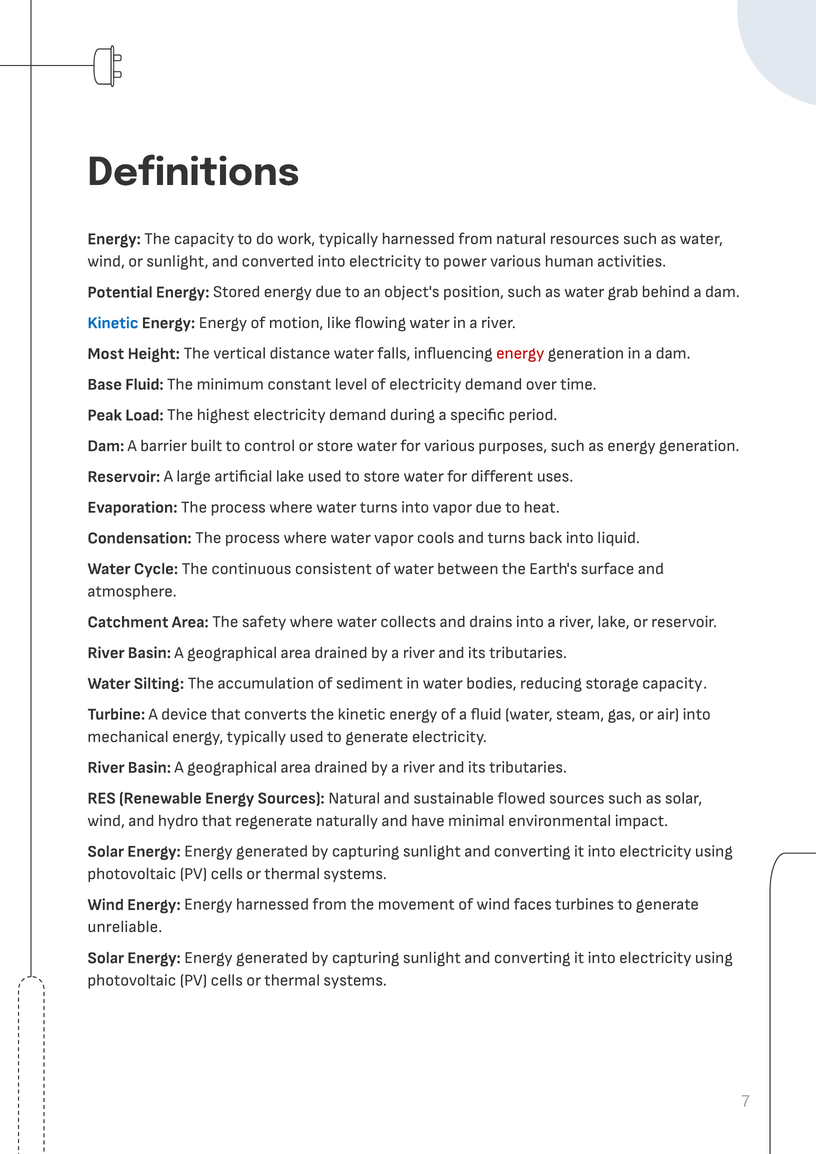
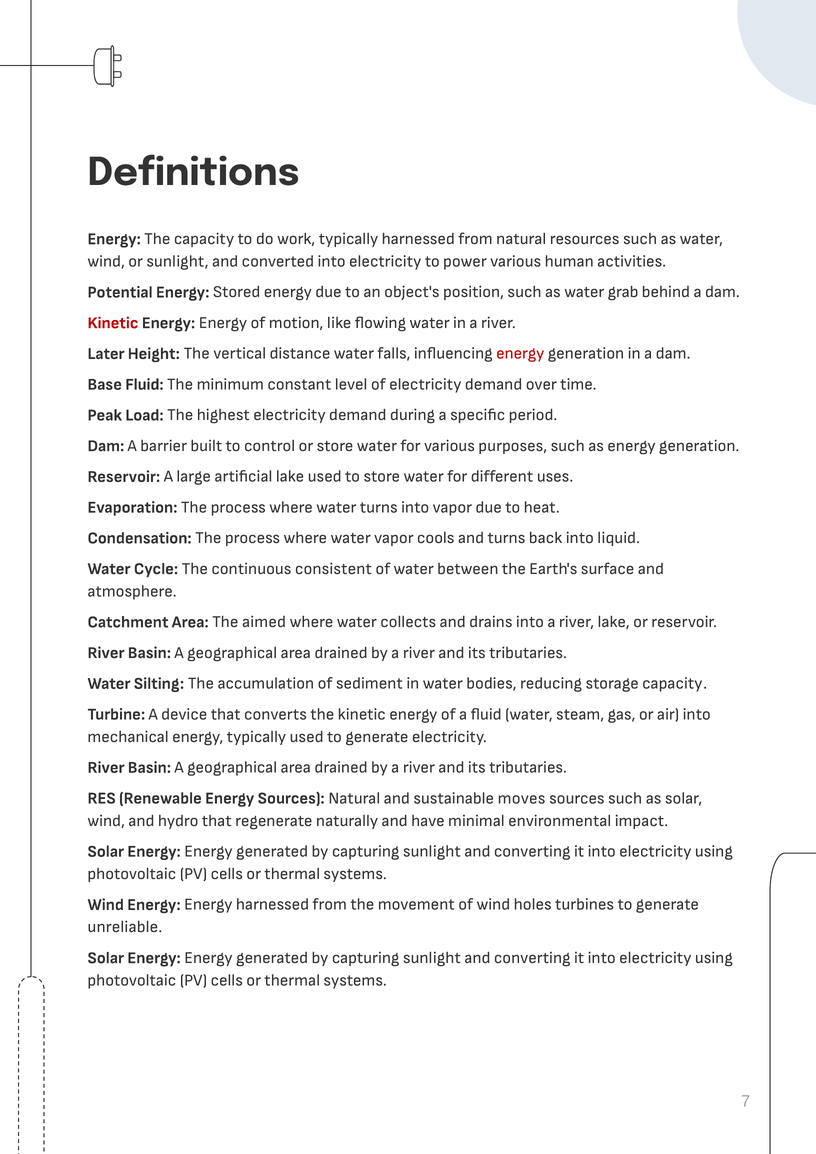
Kinetic at (113, 323) colour: blue -> red
Most: Most -> Later
safety: safety -> aimed
flowed: flowed -> moves
faces: faces -> holes
